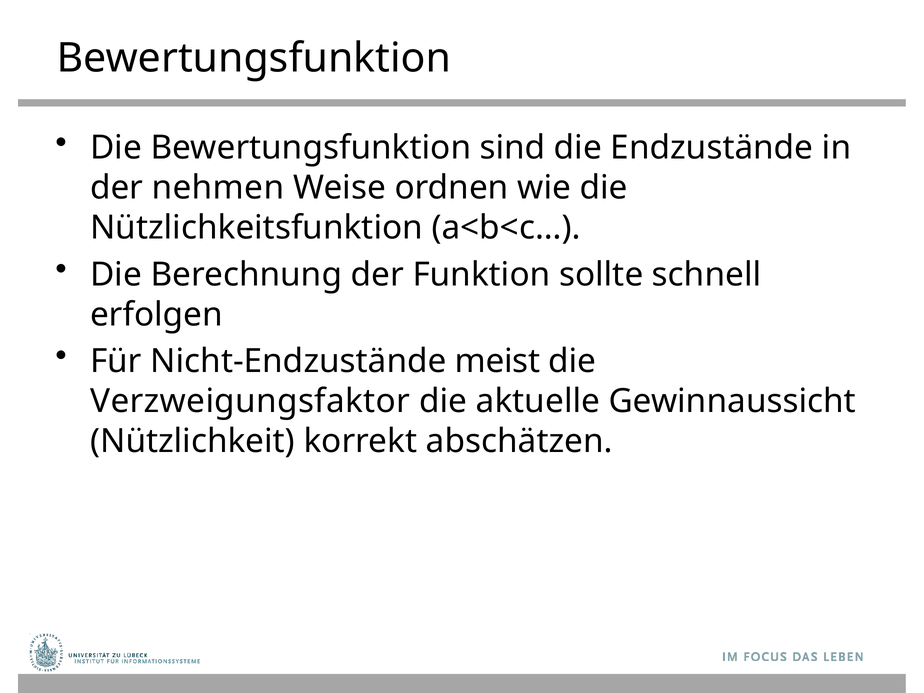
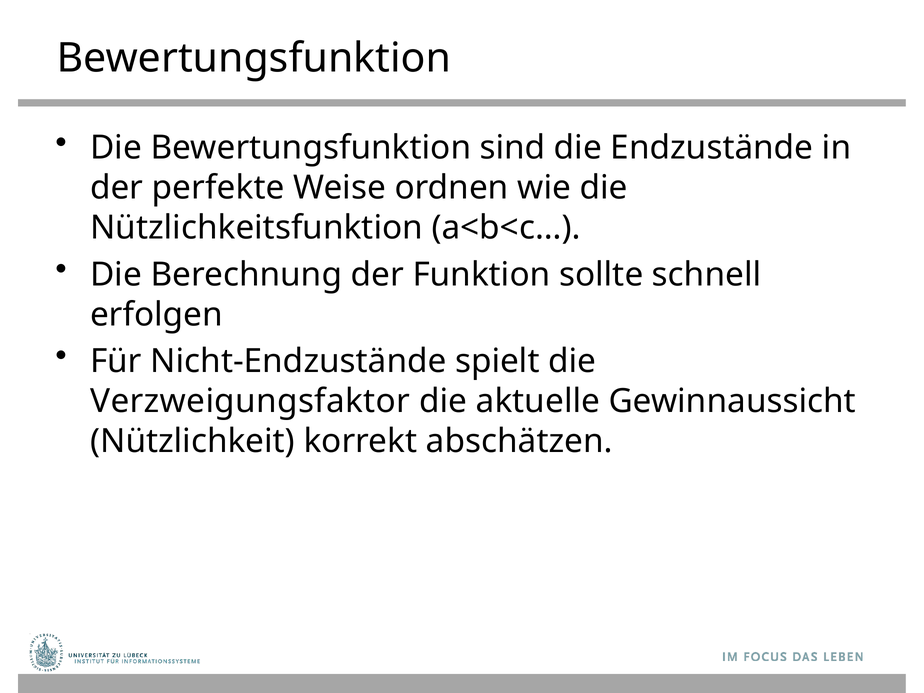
nehmen: nehmen -> perfekte
meist: meist -> spielt
